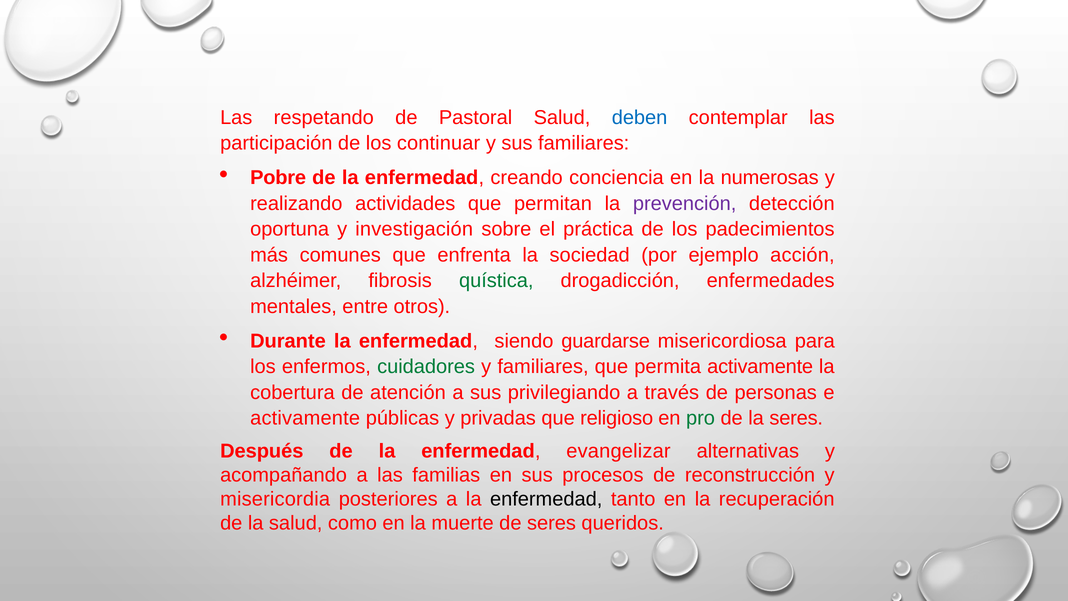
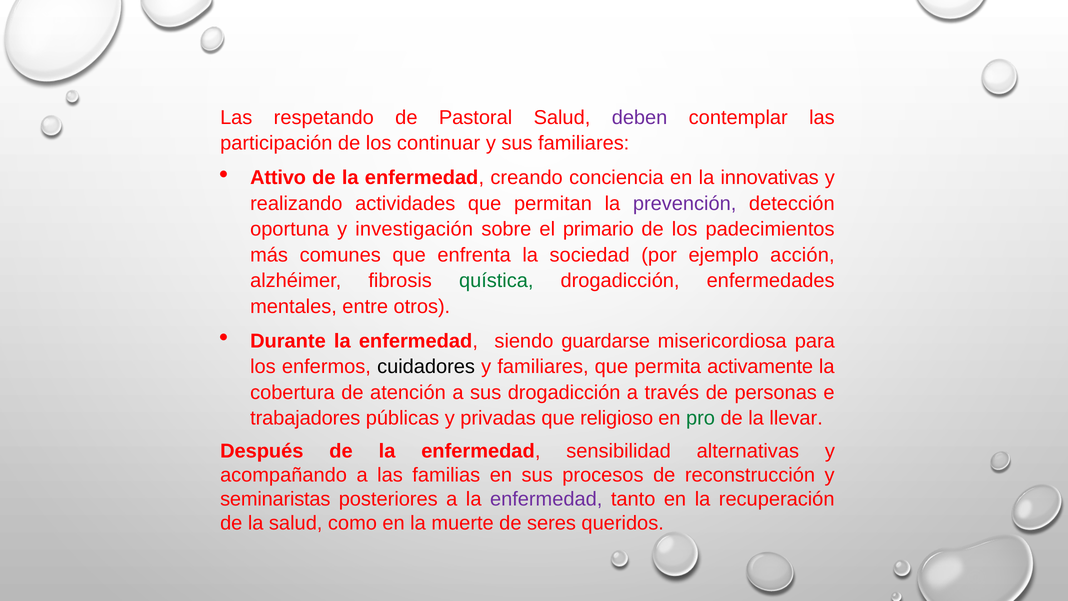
deben colour: blue -> purple
Pobre: Pobre -> Attivo
numerosas: numerosas -> innovativas
práctica: práctica -> primario
cuidadores colour: green -> black
sus privilegiando: privilegiando -> drogadicción
activamente at (305, 418): activamente -> trabajadores
la seres: seres -> llevar
evangelizar: evangelizar -> sensibilidad
misericordia: misericordia -> seminaristas
enfermedad at (546, 499) colour: black -> purple
